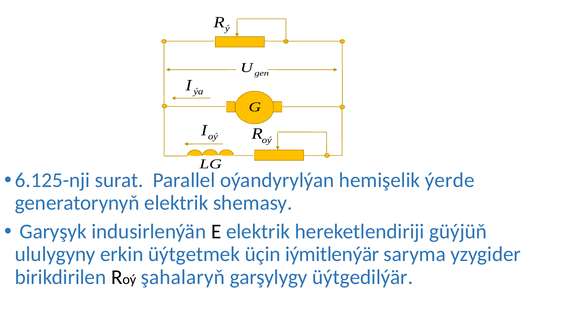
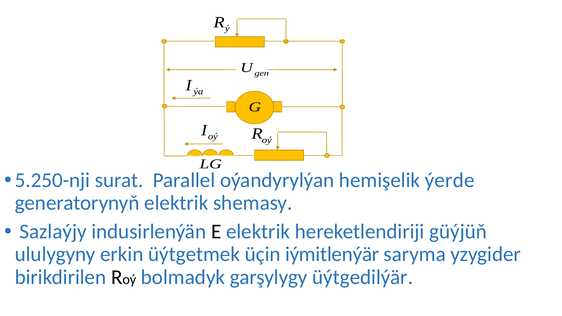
6.125-nji: 6.125-nji -> 5.250-nji
Garyşyk: Garyşyk -> Sazlaýjy
şahalaryň: şahalaryň -> bolmadyk
